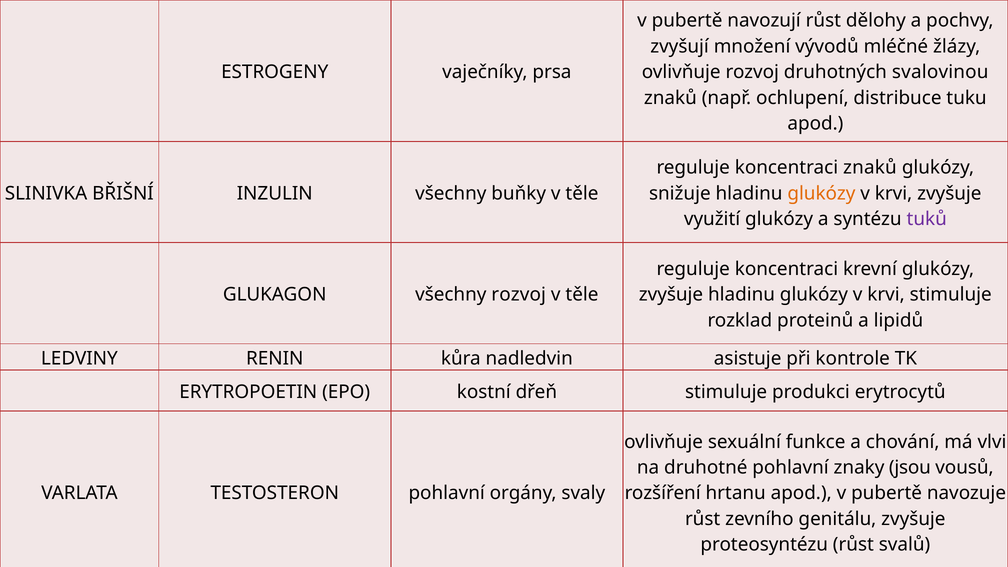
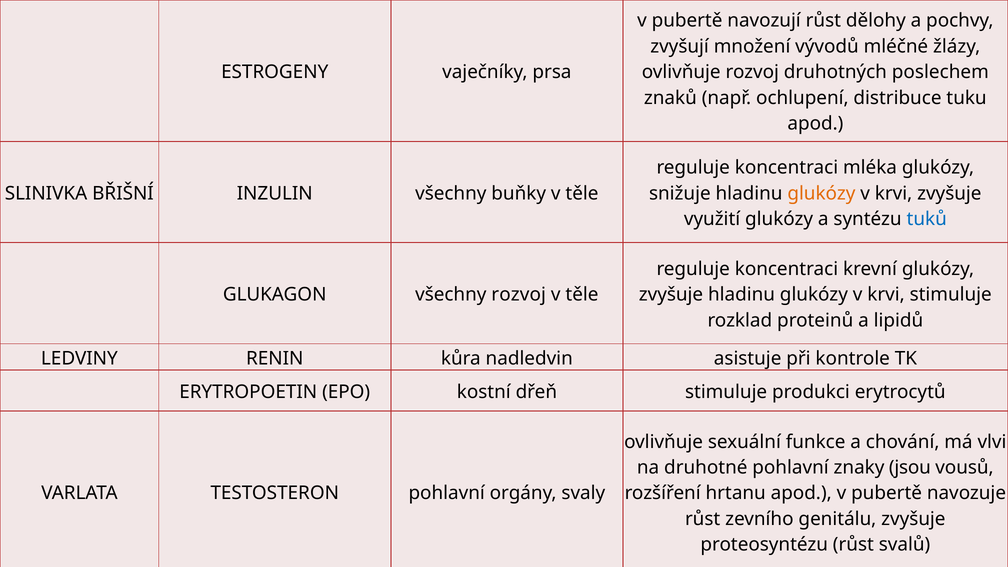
svalovinou: svalovinou -> poslechem
koncentraci znaků: znaků -> mléka
tuků colour: purple -> blue
